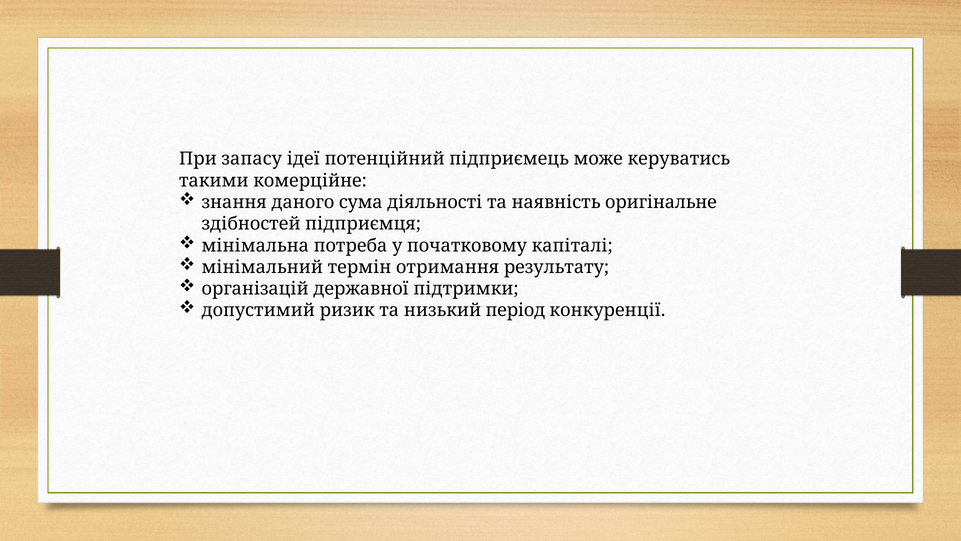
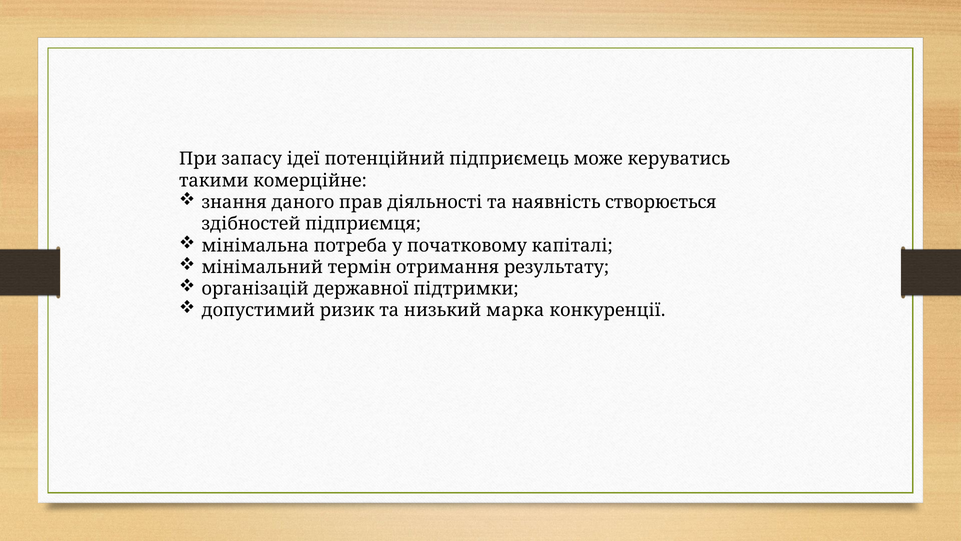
сума: сума -> прав
оригінальне: оригінальне -> створюється
період: період -> марка
